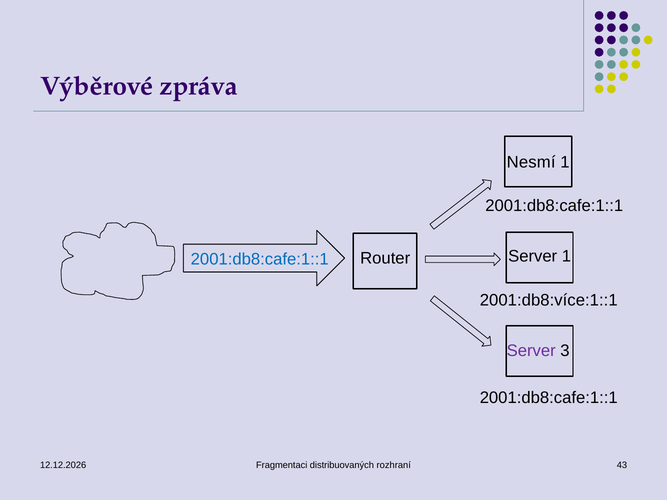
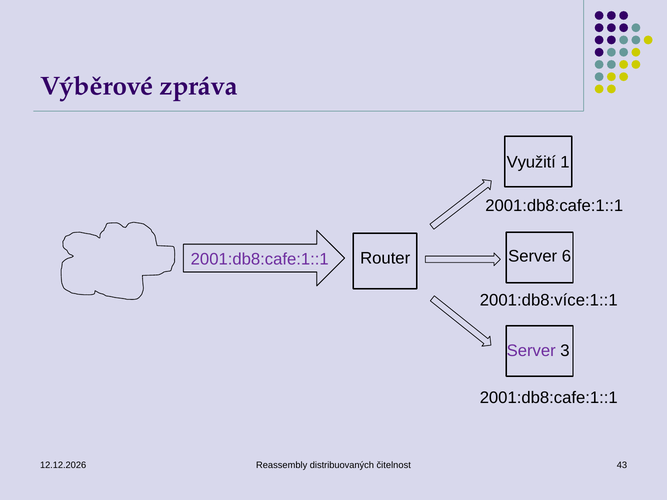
Nesmí: Nesmí -> Využití
Server 1: 1 -> 6
2001:db8:cafe:1::1 at (260, 259) colour: blue -> purple
Fragmentaci: Fragmentaci -> Reassembly
rozhraní: rozhraní -> čitelnost
